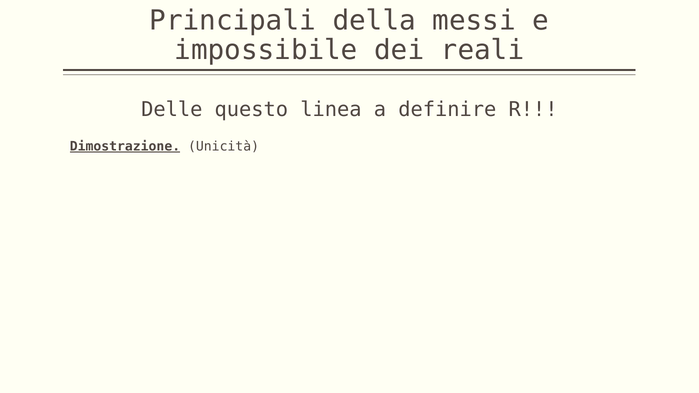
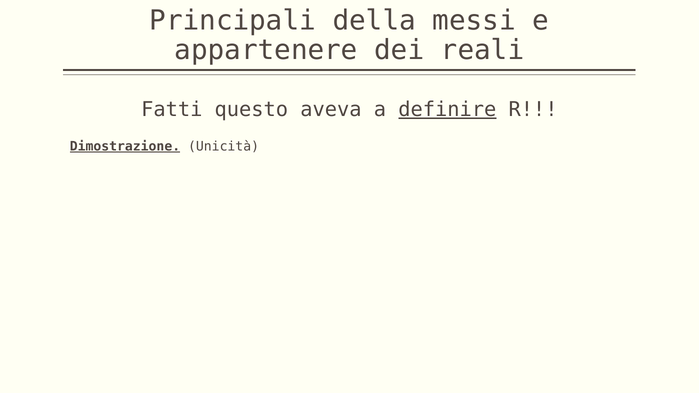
impossibile: impossibile -> appartenere
Delle: Delle -> Fatti
linea: linea -> aveva
definire underline: none -> present
